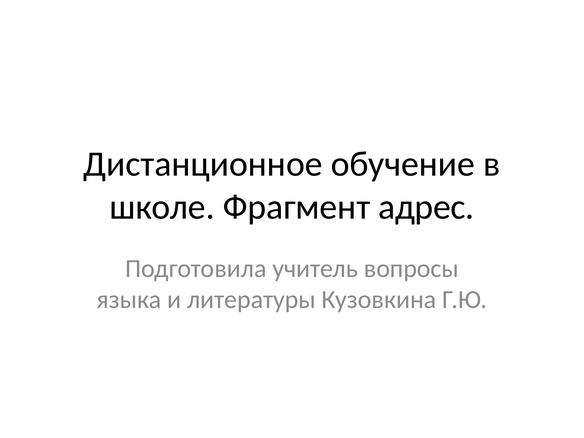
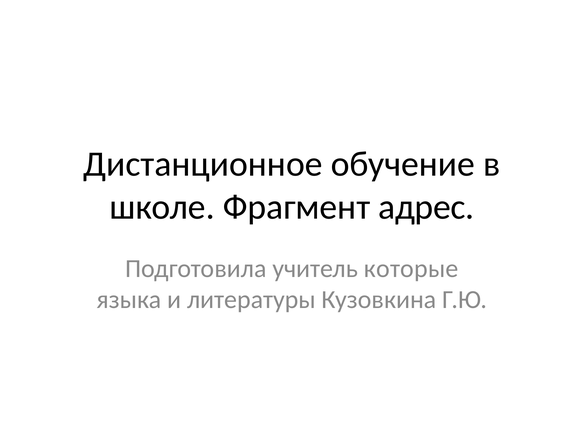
вопросы: вопросы -> которые
